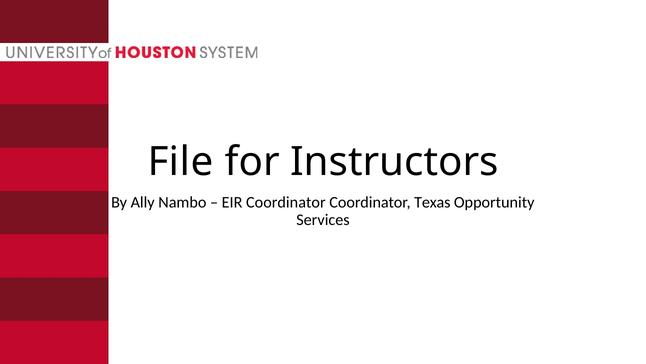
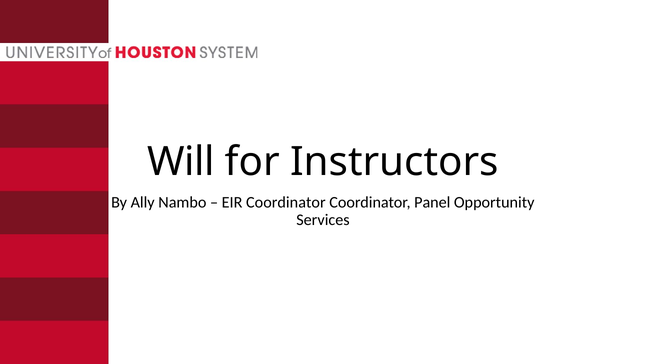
File: File -> Will
Texas: Texas -> Panel
